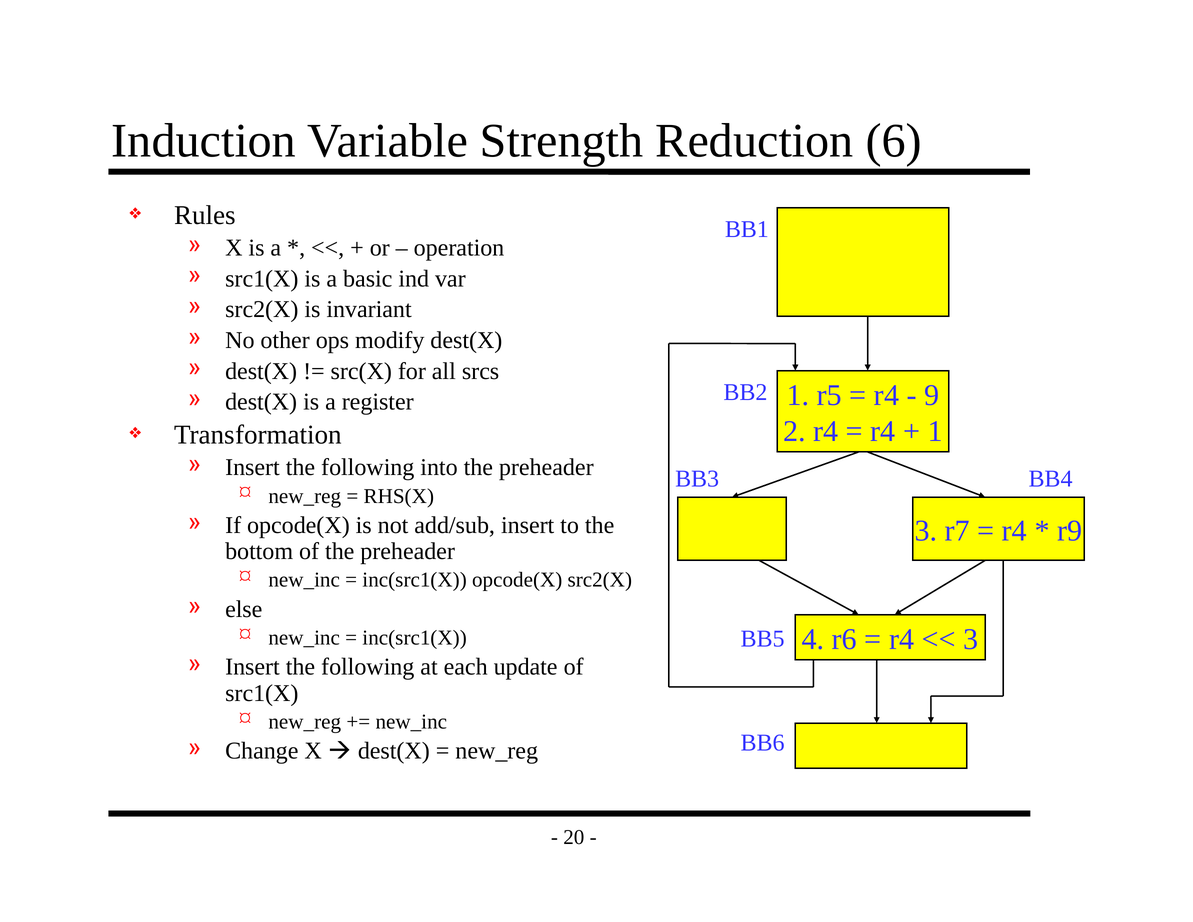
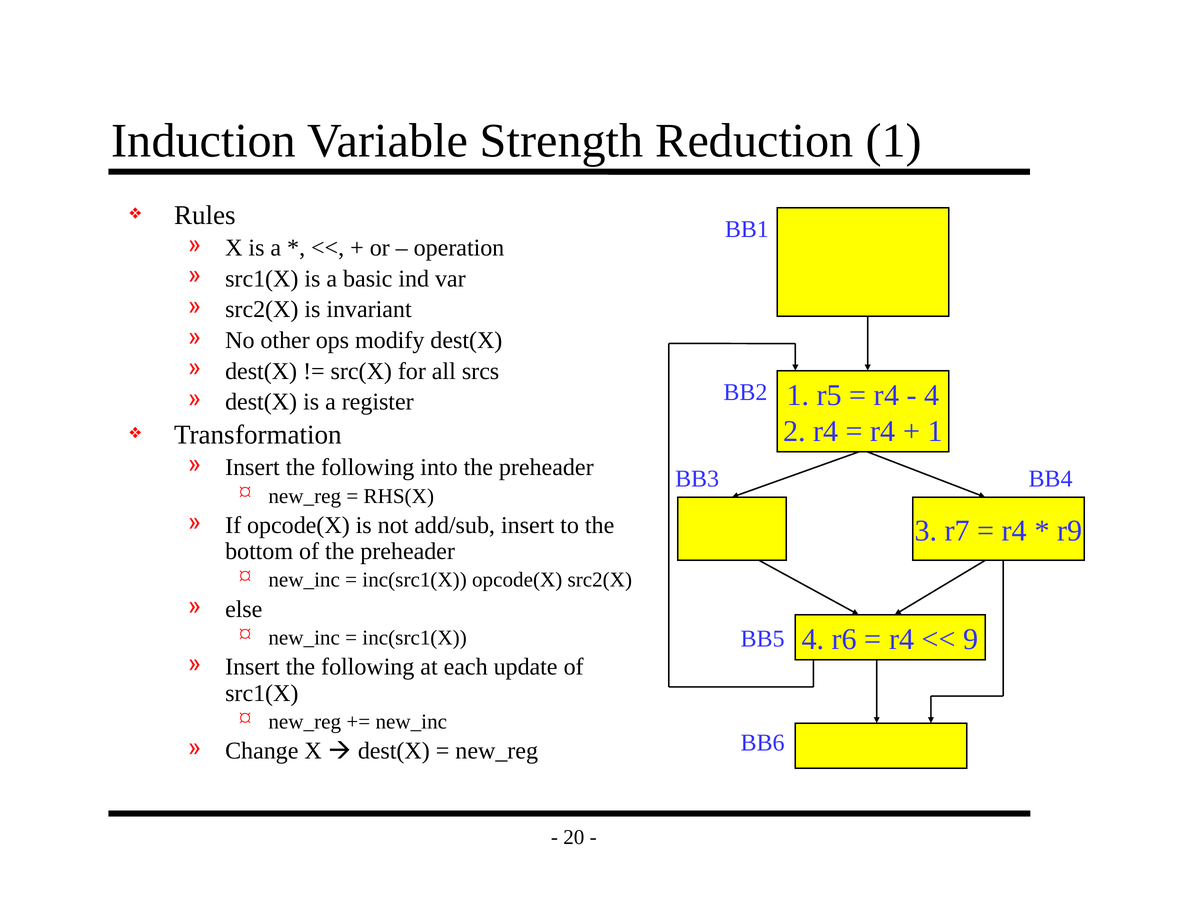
Reduction 6: 6 -> 1
9 at (932, 395): 9 -> 4
3 at (971, 639): 3 -> 9
